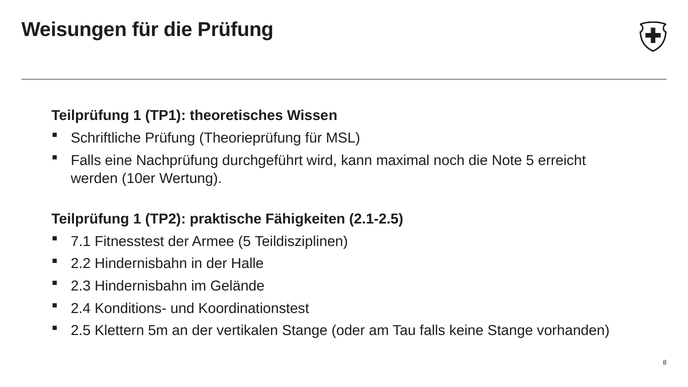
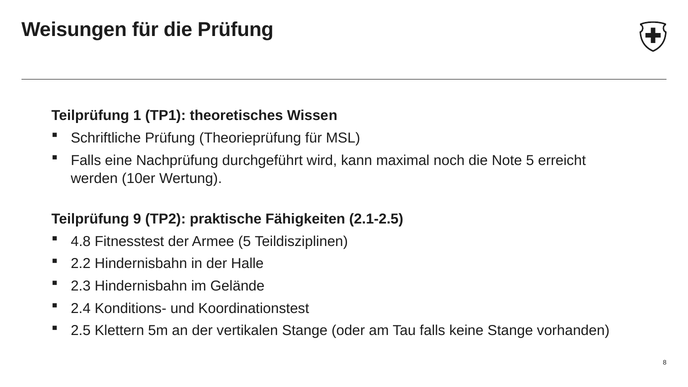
1 at (137, 219): 1 -> 9
7.1: 7.1 -> 4.8
